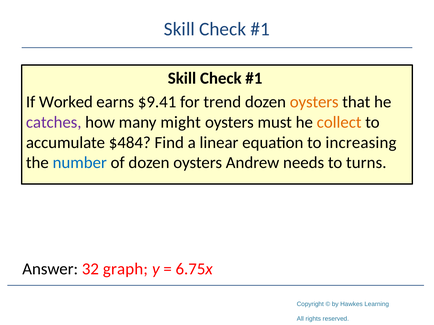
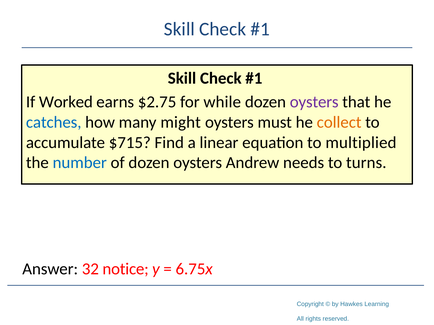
$9.41: $9.41 -> $2.75
trend: trend -> while
oysters at (314, 102) colour: orange -> purple
catches colour: purple -> blue
$484: $484 -> $715
increasing: increasing -> multiplied
graph: graph -> notice
